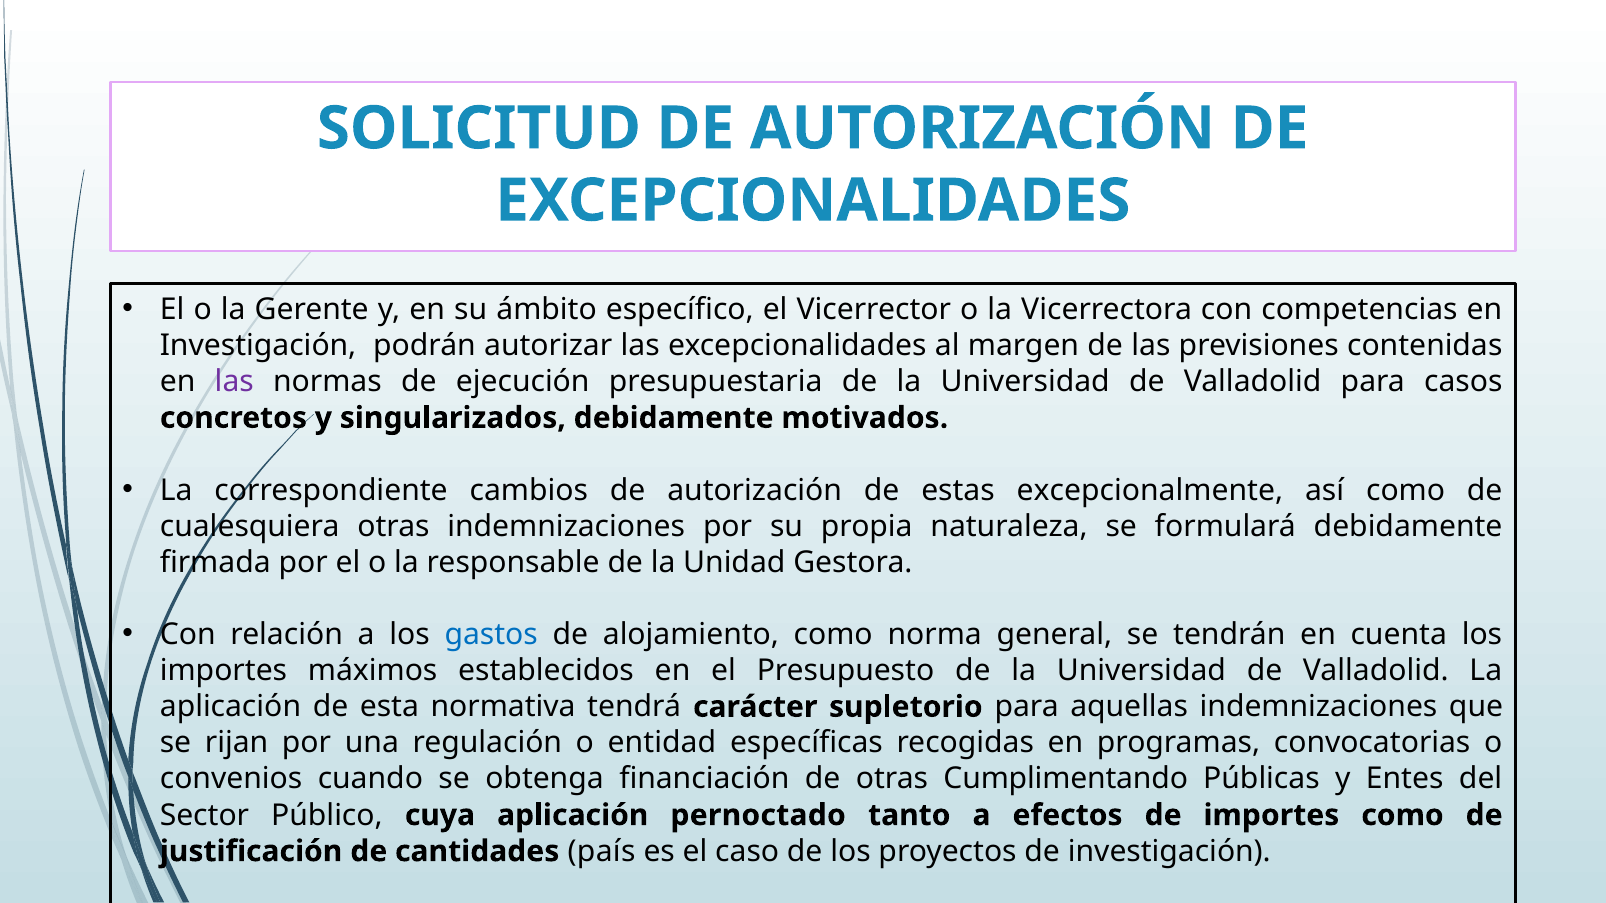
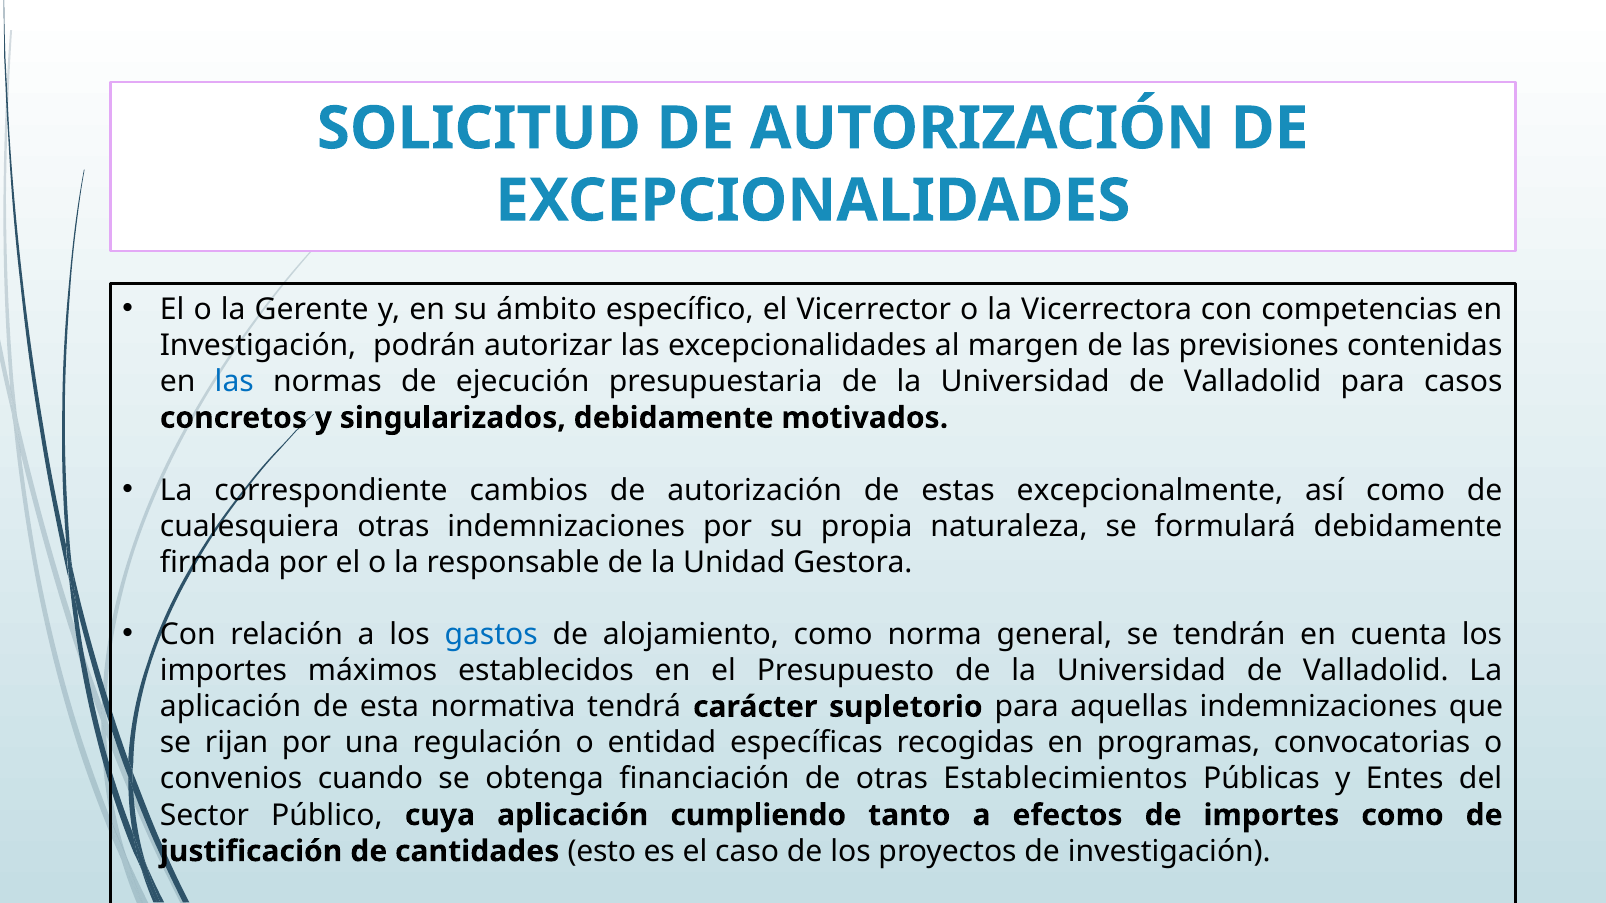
las at (234, 382) colour: purple -> blue
Cumplimentando: Cumplimentando -> Establecimientos
pernoctado: pernoctado -> cumpliendo
país: país -> esto
